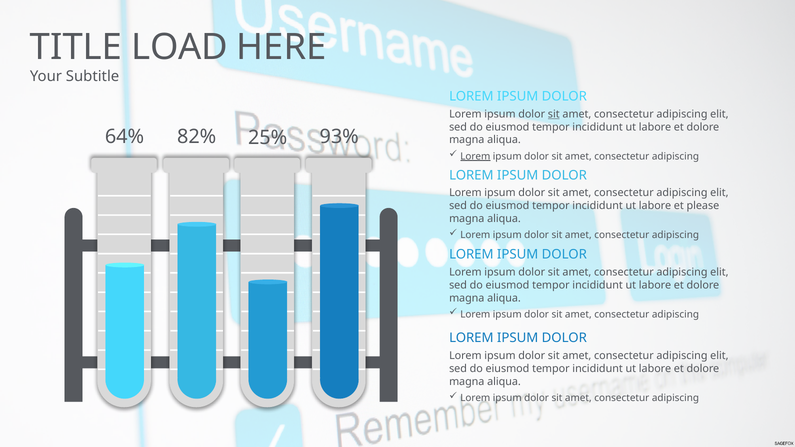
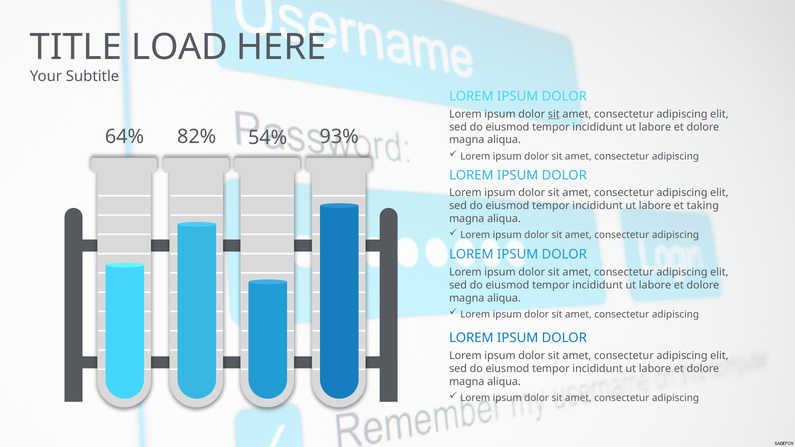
25%: 25% -> 54%
Lorem at (475, 156) underline: present -> none
please: please -> taking
